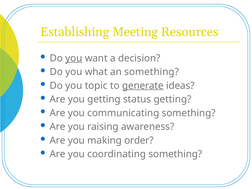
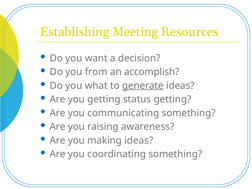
you at (74, 58) underline: present -> none
what: what -> from
an something: something -> accomplish
topic: topic -> what
making order: order -> ideas
